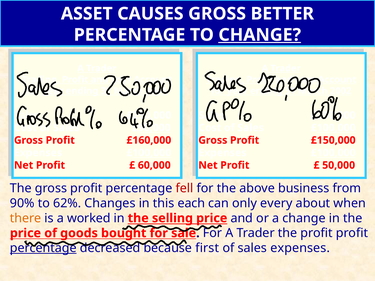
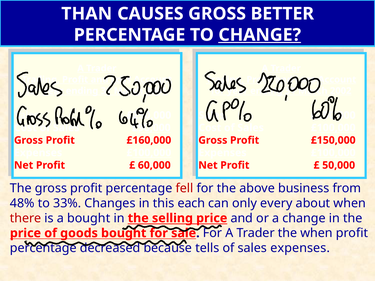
ASSET: ASSET -> THAN
90%: 90% -> 48%
62%: 62% -> 33%
there colour: orange -> red
a worked: worked -> bought
the profit: profit -> when
percentage at (43, 248) underline: present -> none
first: first -> tells
